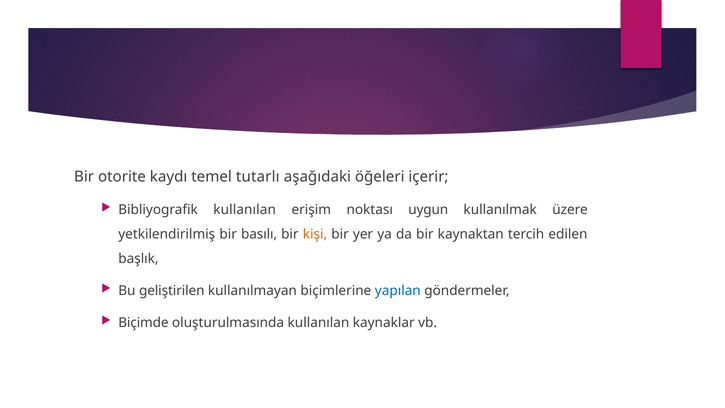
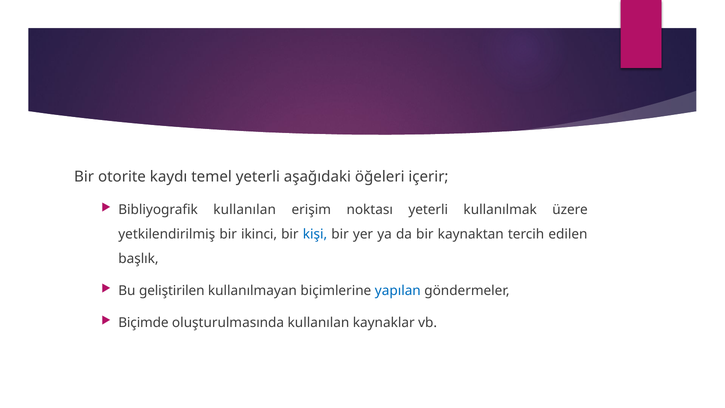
temel tutarlı: tutarlı -> yeterli
noktası uygun: uygun -> yeterli
basılı: basılı -> ikinci
kişi colour: orange -> blue
